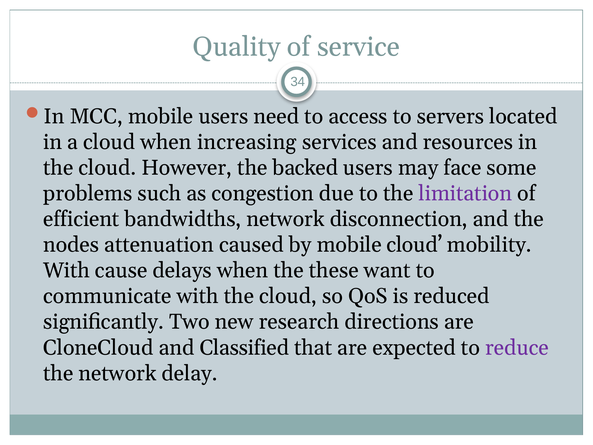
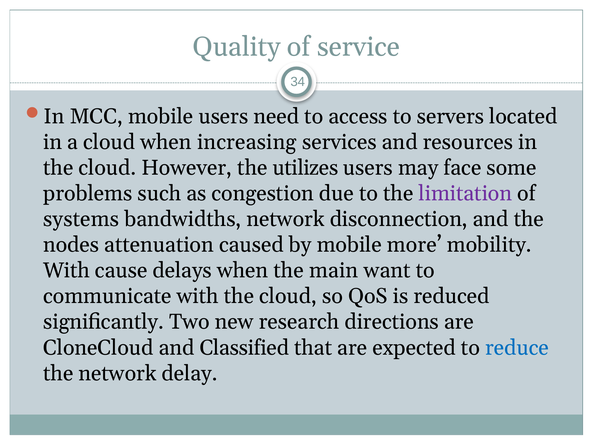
backed: backed -> utilizes
efficient: efficient -> systems
mobile cloud: cloud -> more
these: these -> main
reduce colour: purple -> blue
